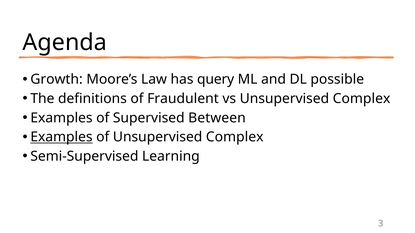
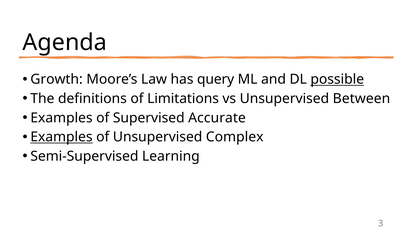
possible underline: none -> present
Fraudulent: Fraudulent -> Limitations
vs Unsupervised Complex: Complex -> Between
Between: Between -> Accurate
